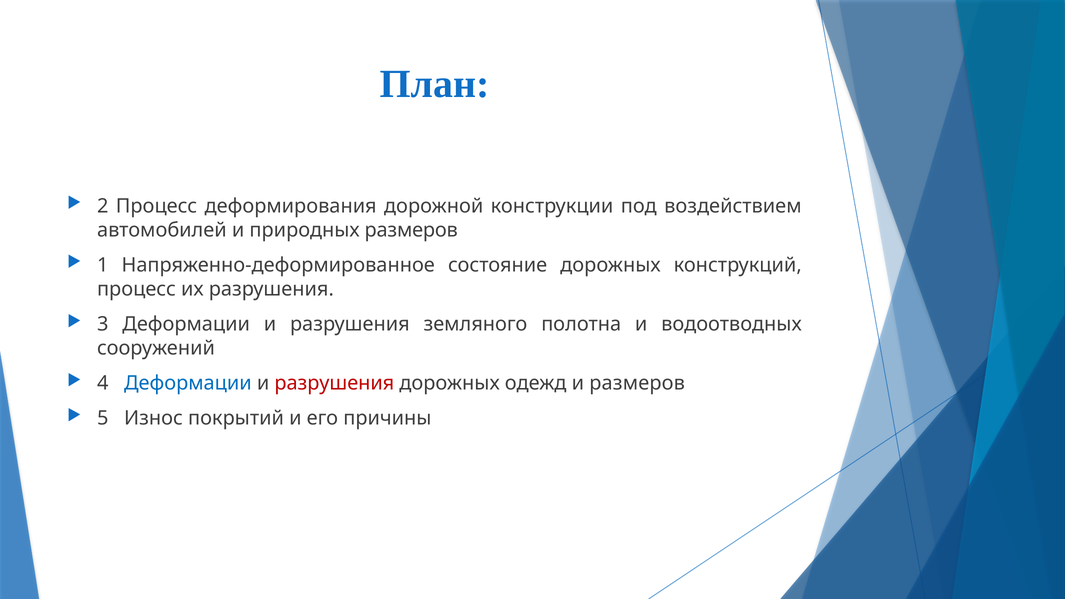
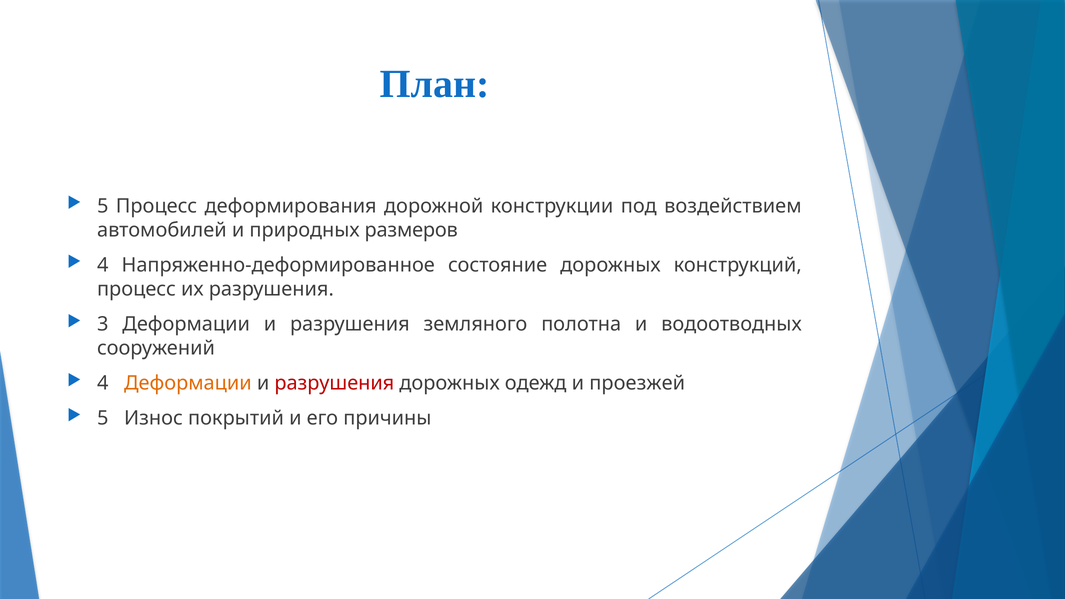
2 at (103, 206): 2 -> 5
1 at (103, 265): 1 -> 4
Деформации at (188, 383) colour: blue -> orange
и размеров: размеров -> проезжей
